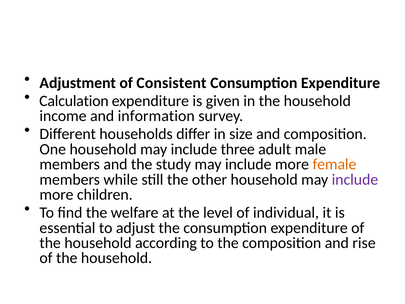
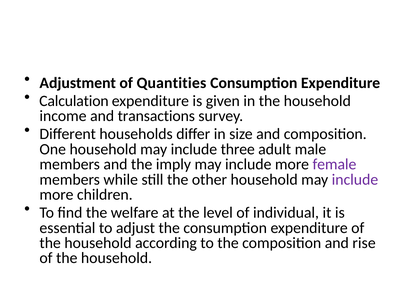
Consistent: Consistent -> Quantities
information: information -> transactions
study: study -> imply
female colour: orange -> purple
